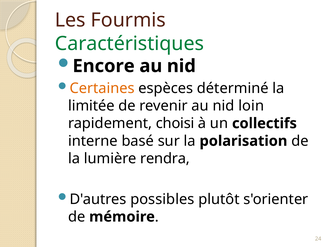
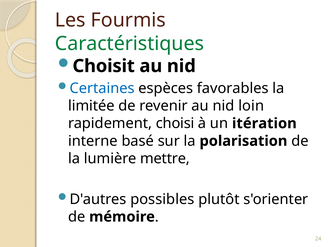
Encore: Encore -> Choisit
Certaines colour: orange -> blue
déterminé: déterminé -> favorables
collectifs: collectifs -> itération
rendra: rendra -> mettre
